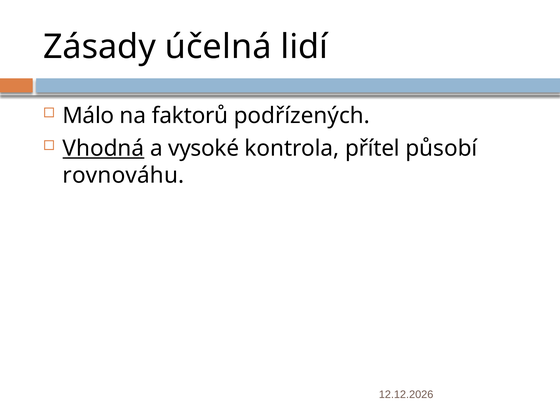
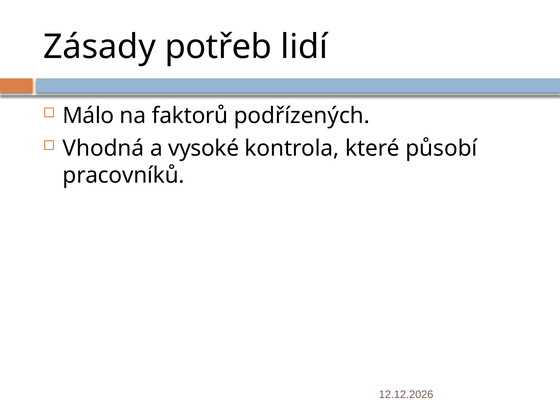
účelná: účelná -> potřeb
Vhodná underline: present -> none
přítel: přítel -> které
rovnováhu: rovnováhu -> pracovníků
